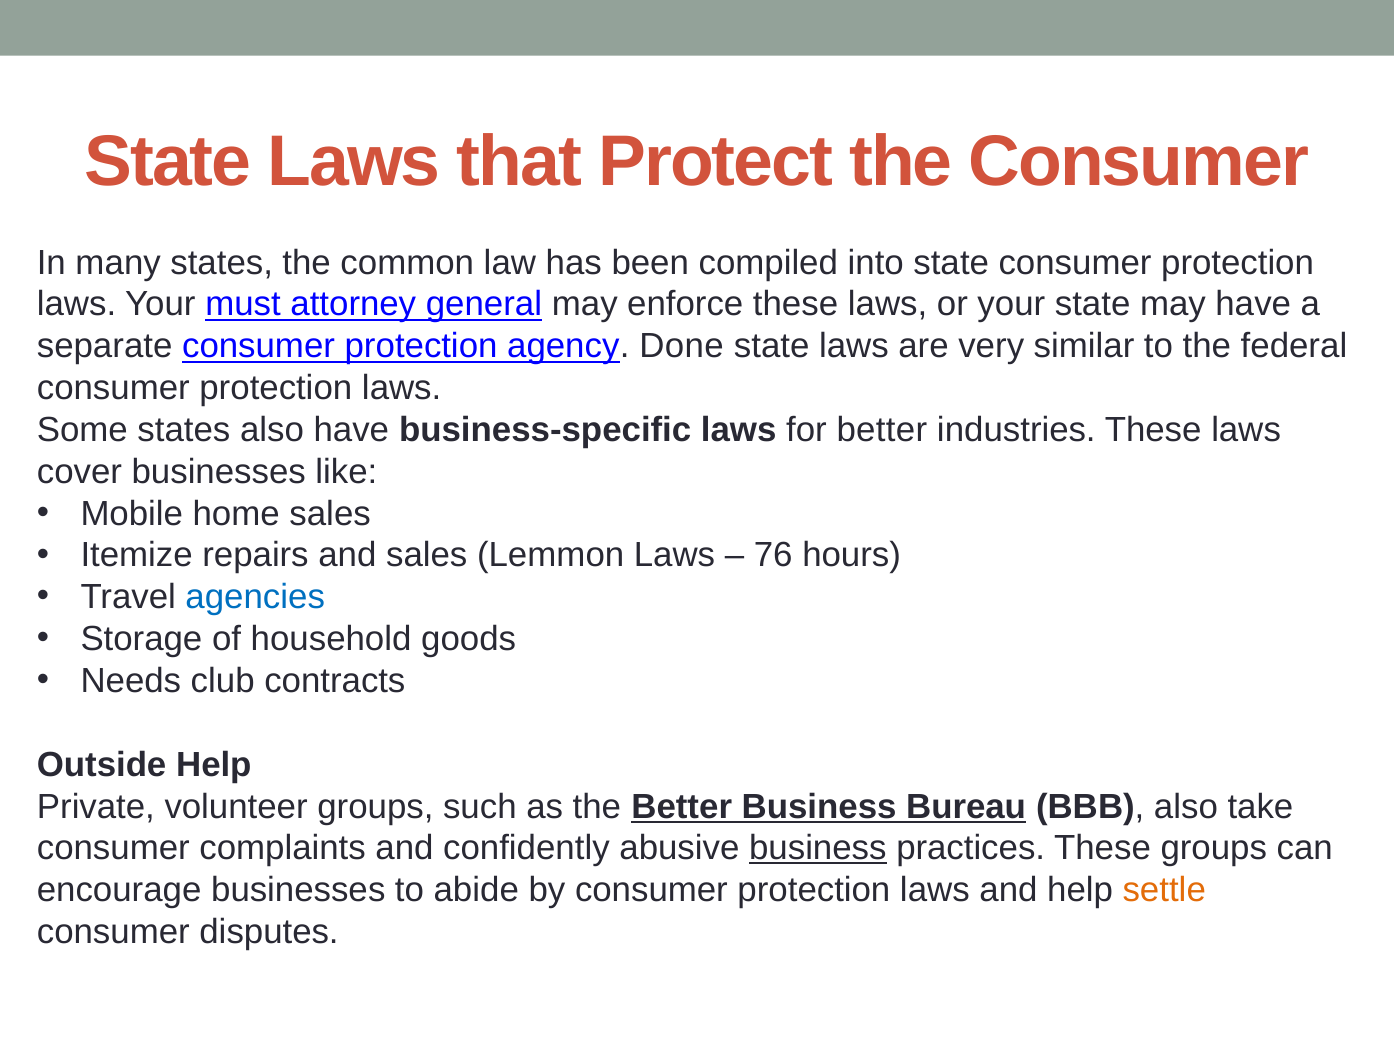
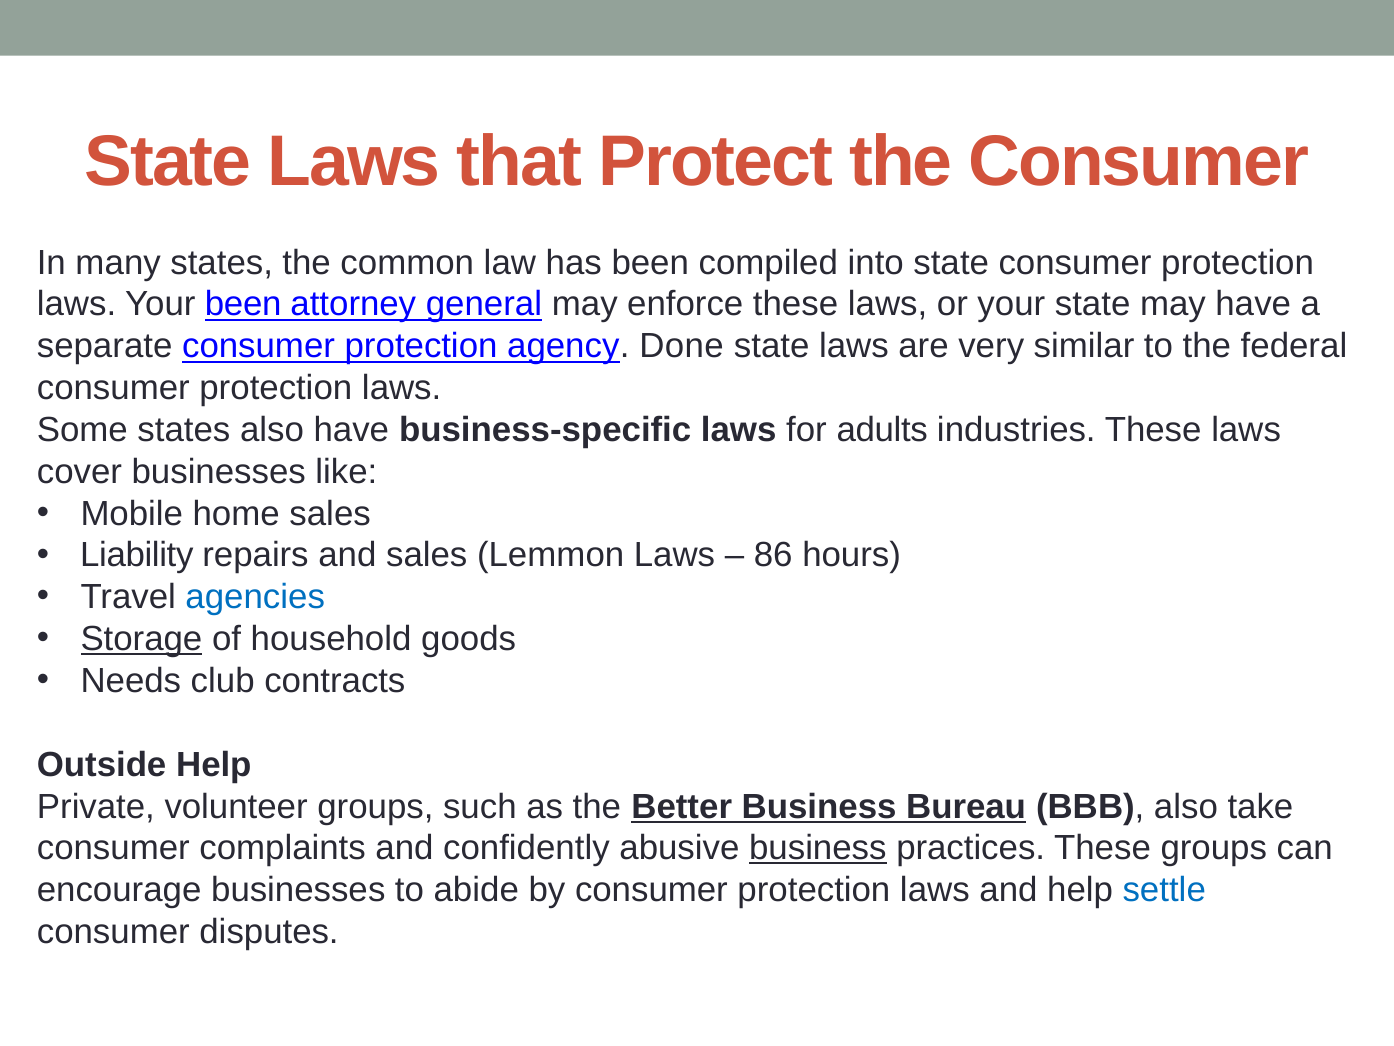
Your must: must -> been
for better: better -> adults
Itemize: Itemize -> Liability
76: 76 -> 86
Storage underline: none -> present
settle colour: orange -> blue
